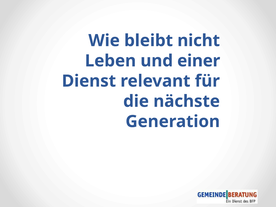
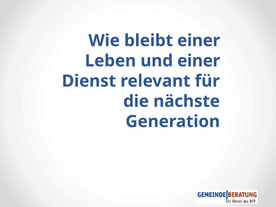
bleibt nicht: nicht -> einer
